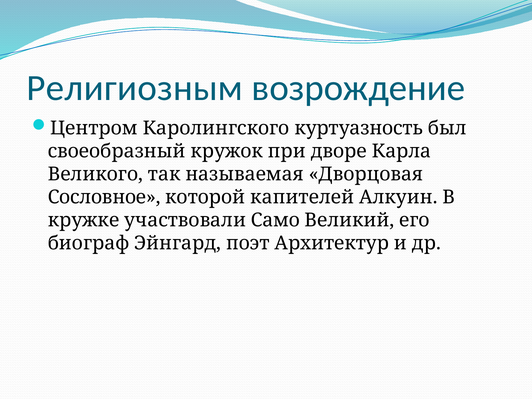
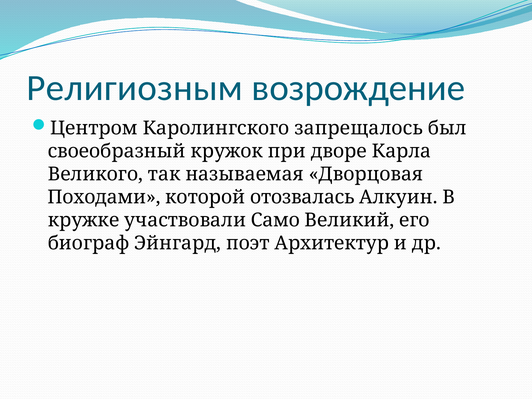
куртуазность: куртуазность -> запрещалось
Сословное: Сословное -> Походами
капителей: капителей -> отозвалась
